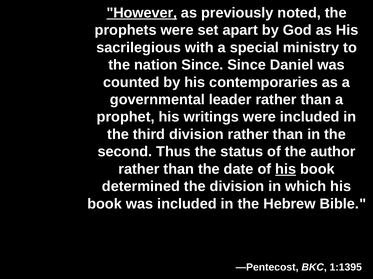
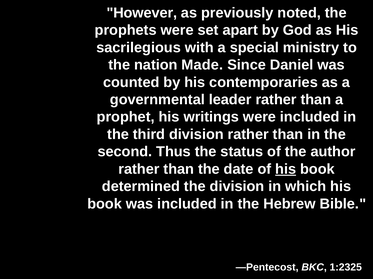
However underline: present -> none
nation Since: Since -> Made
1:1395: 1:1395 -> 1:2325
